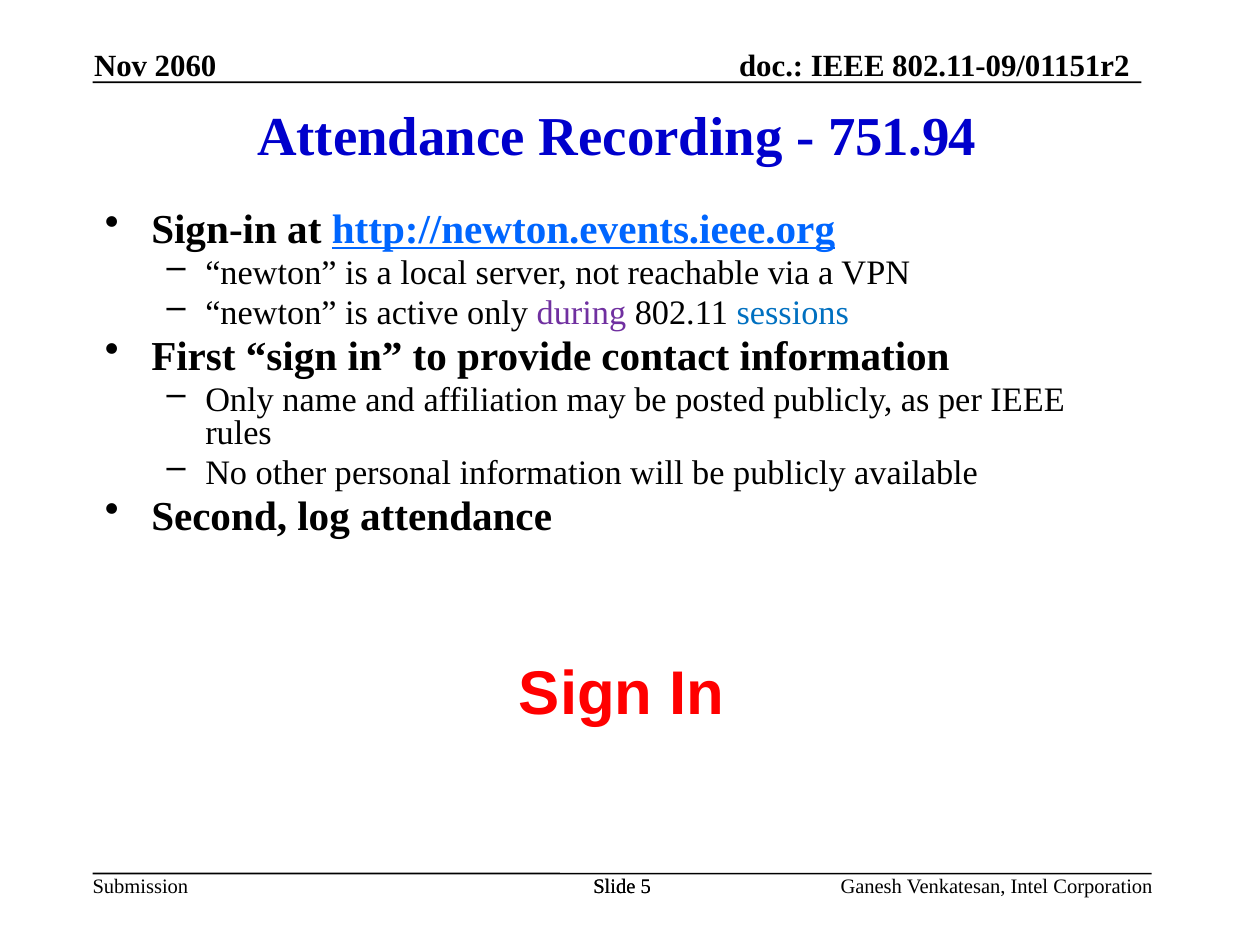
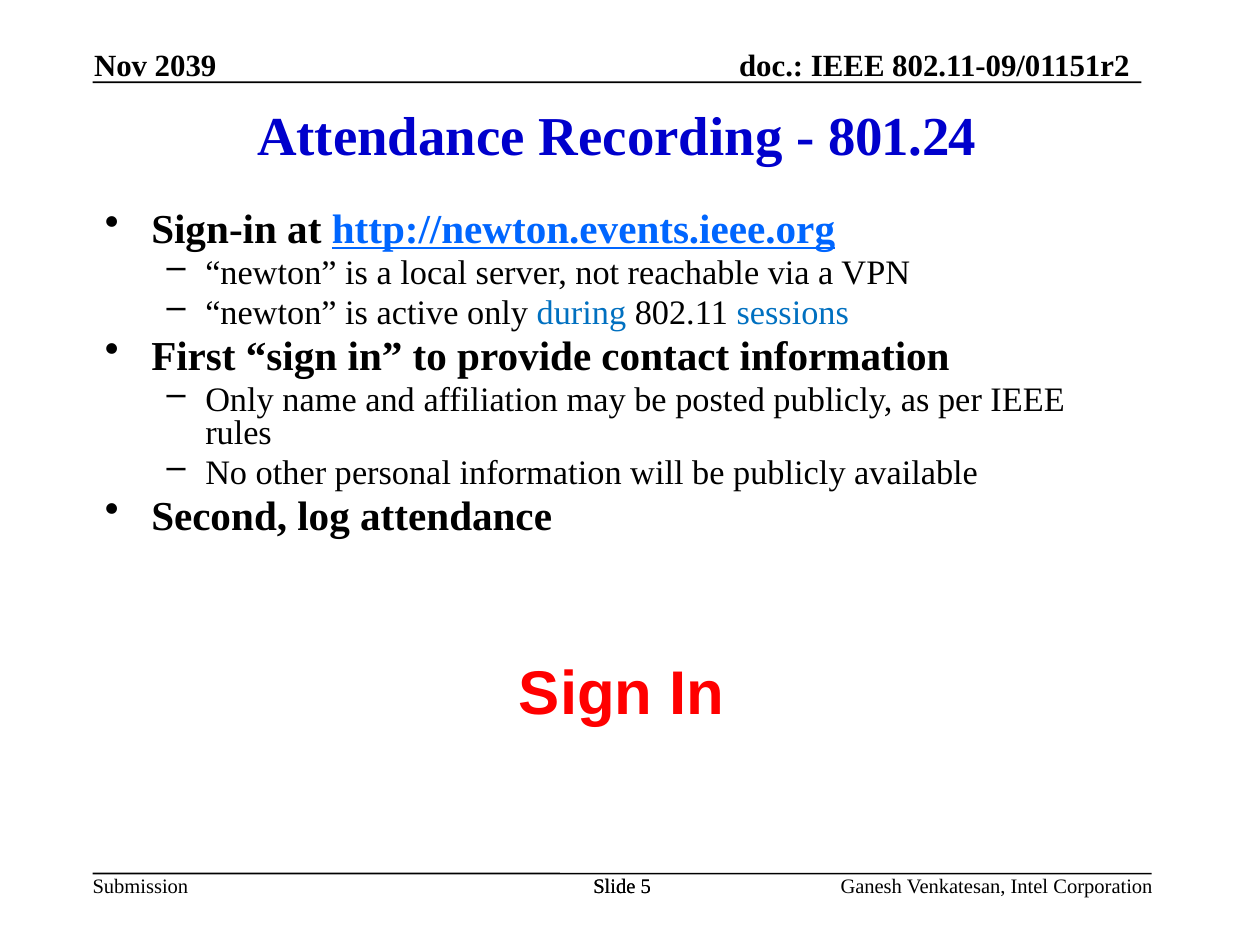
2060: 2060 -> 2039
751.94: 751.94 -> 801.24
during colour: purple -> blue
